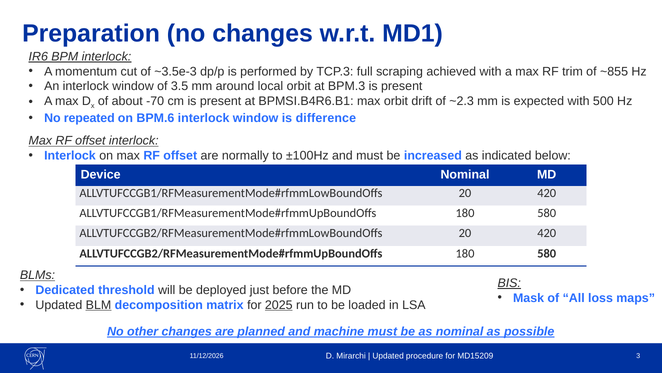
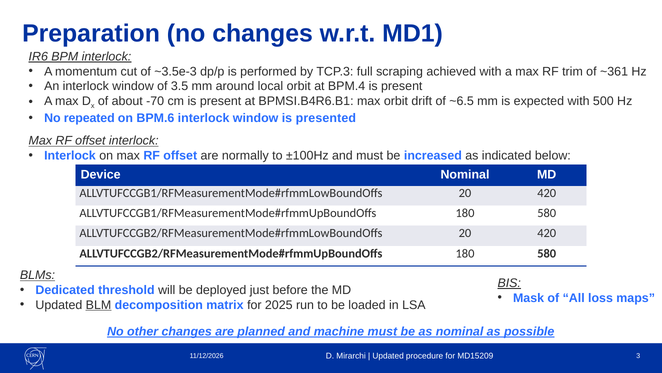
~855: ~855 -> ~361
BPM.3: BPM.3 -> BPM.4
~2.3: ~2.3 -> ~6.5
difference: difference -> presented
2025 underline: present -> none
